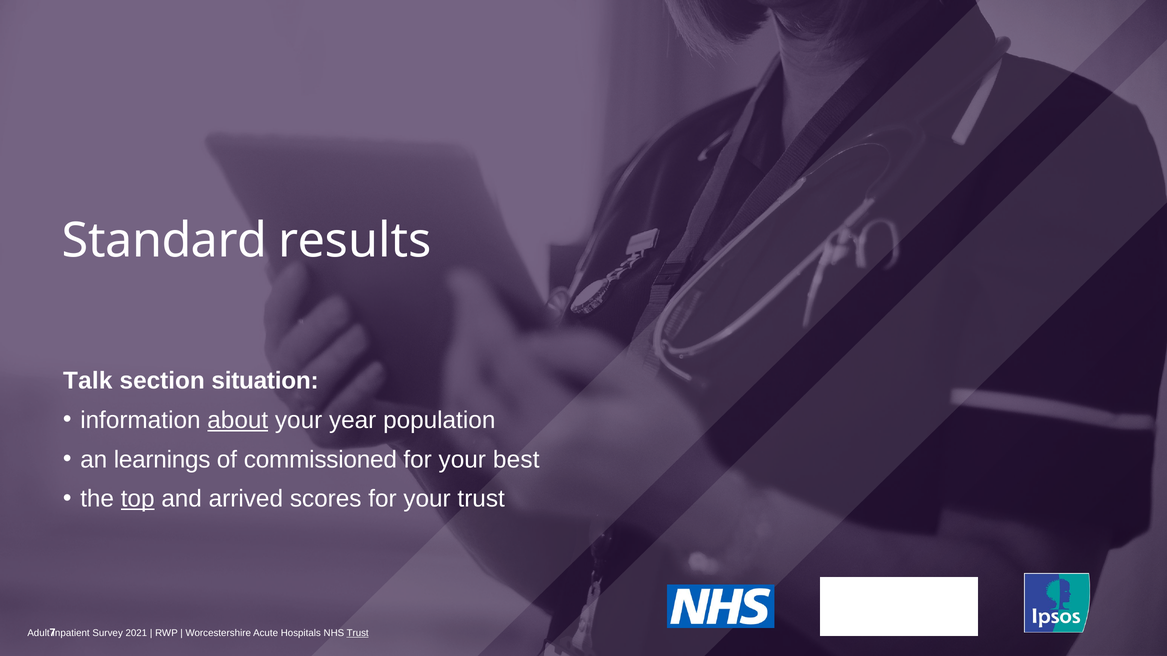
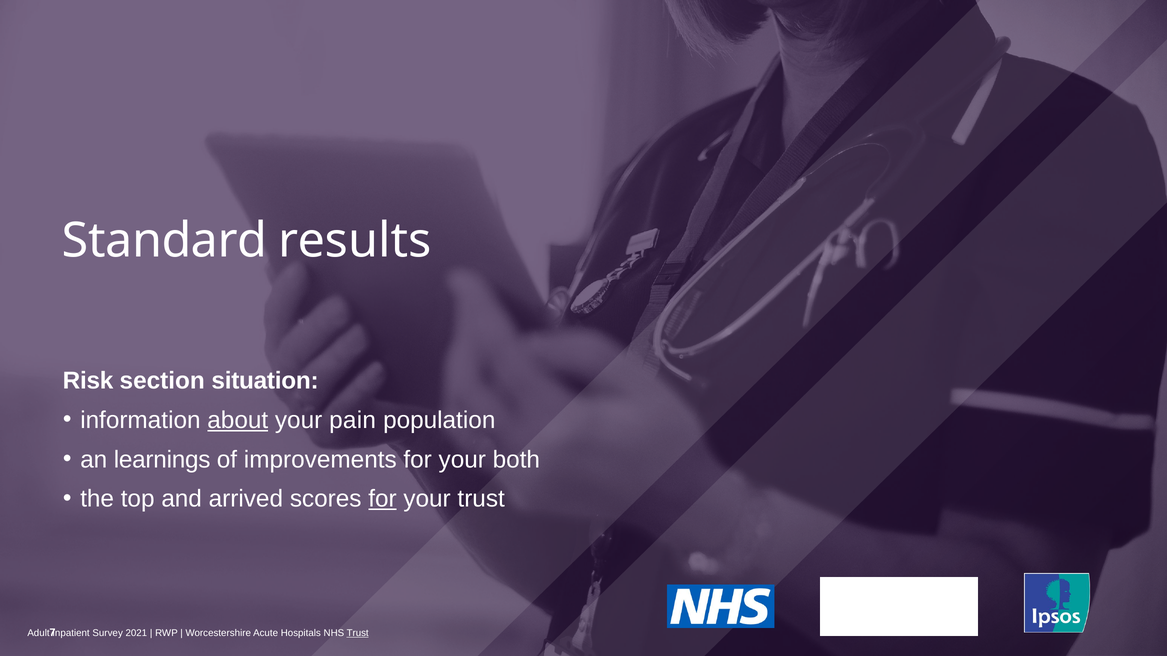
Talk: Talk -> Risk
year: year -> pain
commissioned: commissioned -> improvements
best: best -> both
top underline: present -> none
for at (382, 499) underline: none -> present
